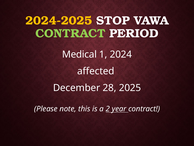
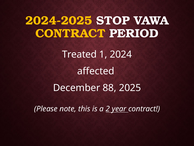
CONTRACT at (70, 33) colour: light green -> yellow
Medical: Medical -> Treated
28: 28 -> 88
